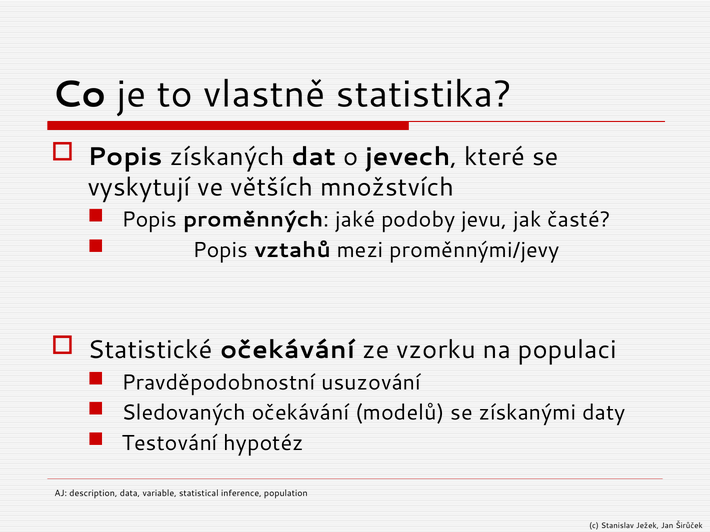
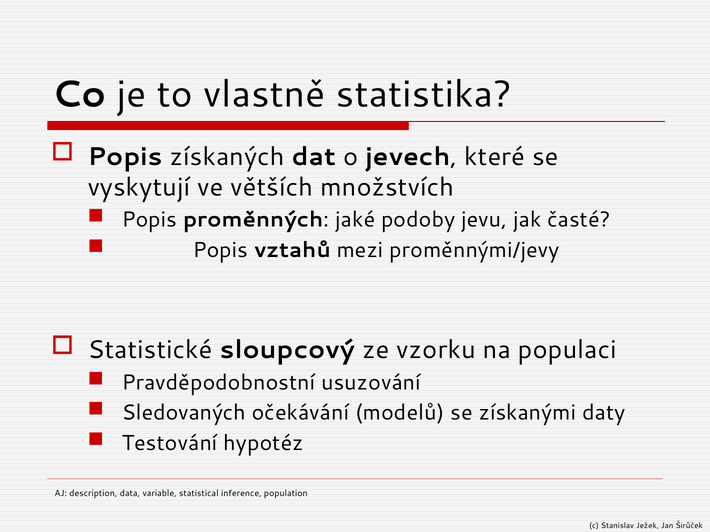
Statistické očekávání: očekávání -> sloupcový
